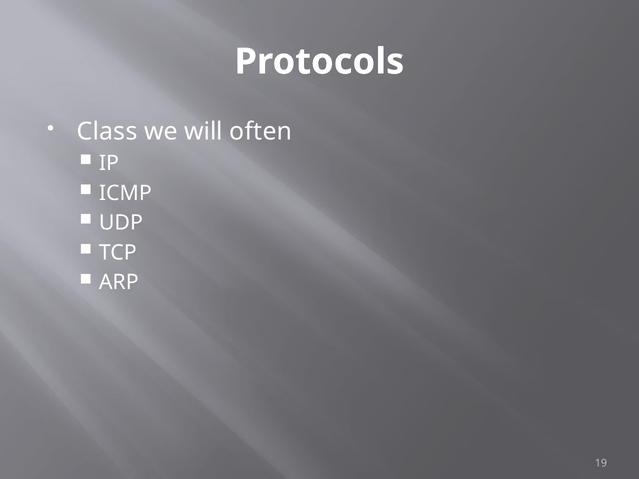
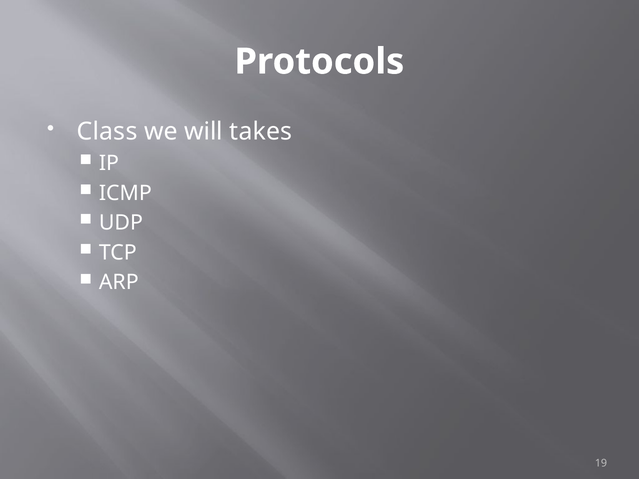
often: often -> takes
